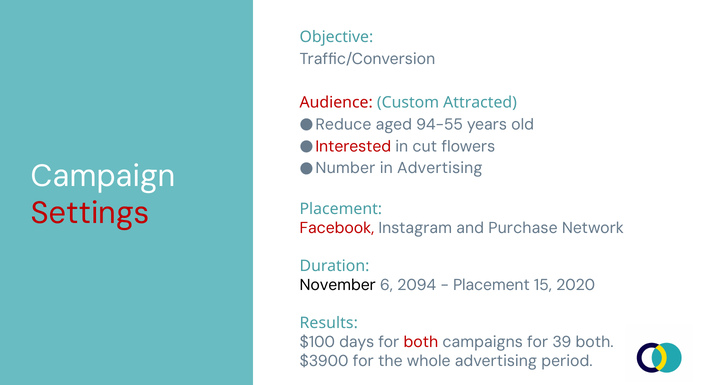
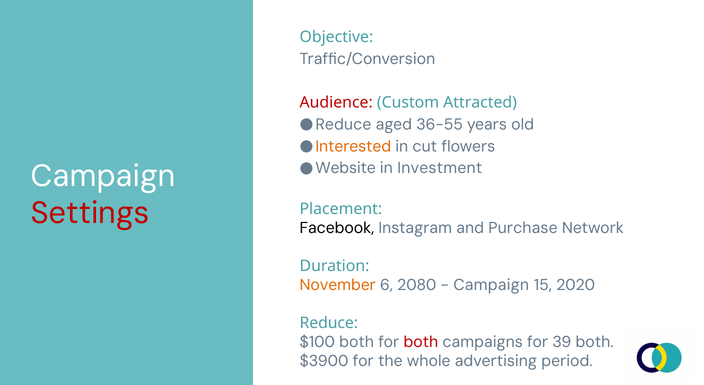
94-55: 94-55 -> 36-55
Interested colour: red -> orange
Number: Number -> Website
in Advertising: Advertising -> Investment
Facebook colour: red -> black
November colour: black -> orange
2094: 2094 -> 2080
Placement at (491, 285): Placement -> Campaign
Results at (329, 323): Results -> Reduce
$100 days: days -> both
